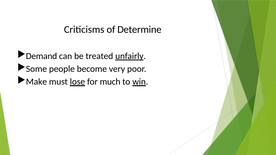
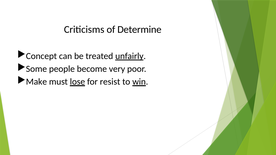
Demand: Demand -> Concept
much: much -> resist
